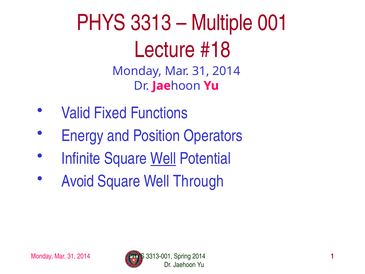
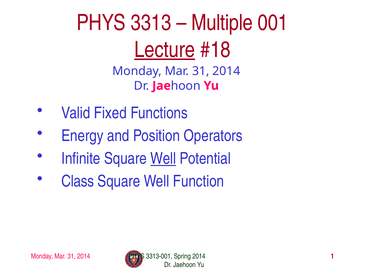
Lecture underline: none -> present
Avoid: Avoid -> Class
Through: Through -> Function
